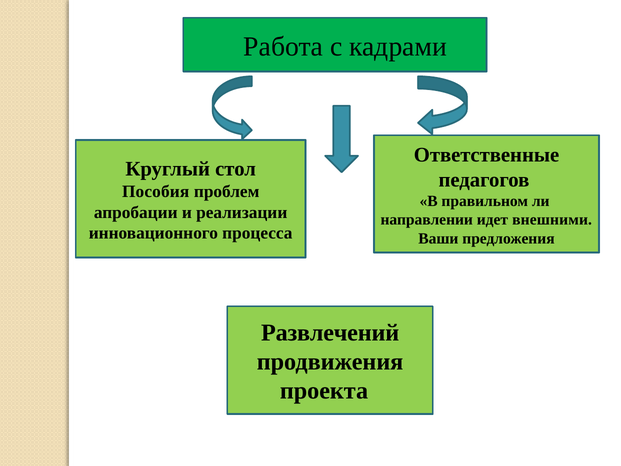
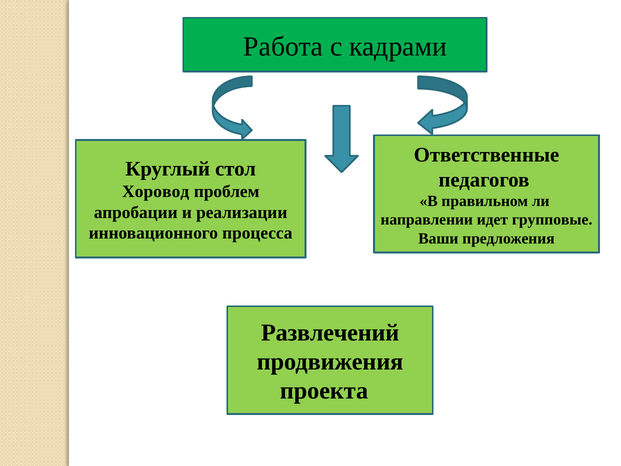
Пособия: Пособия -> Хоровод
внешними: внешними -> групповые
